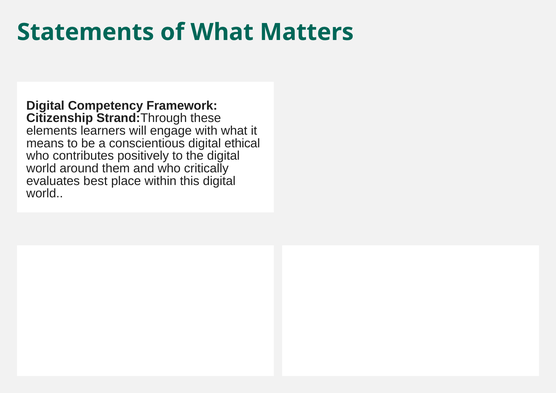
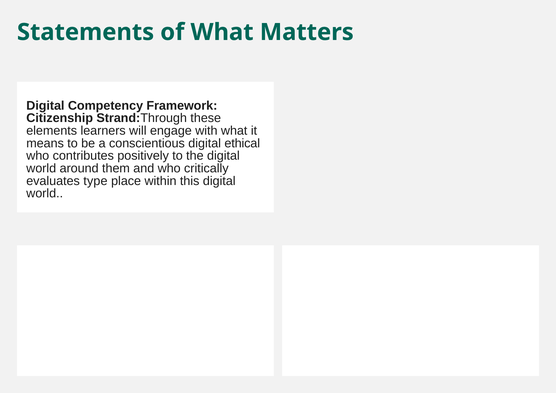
best: best -> type
